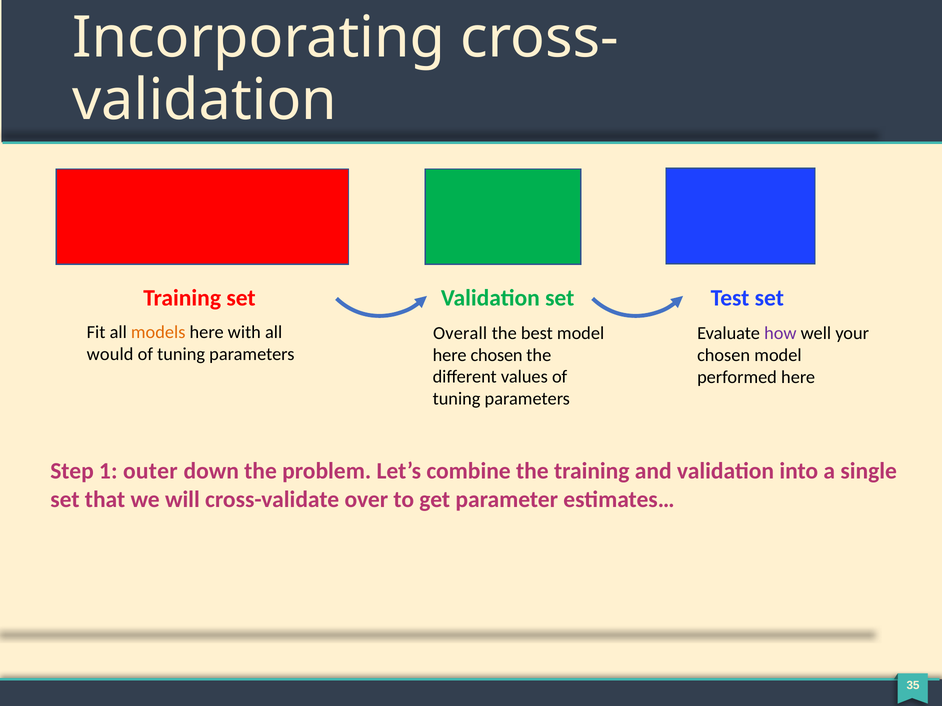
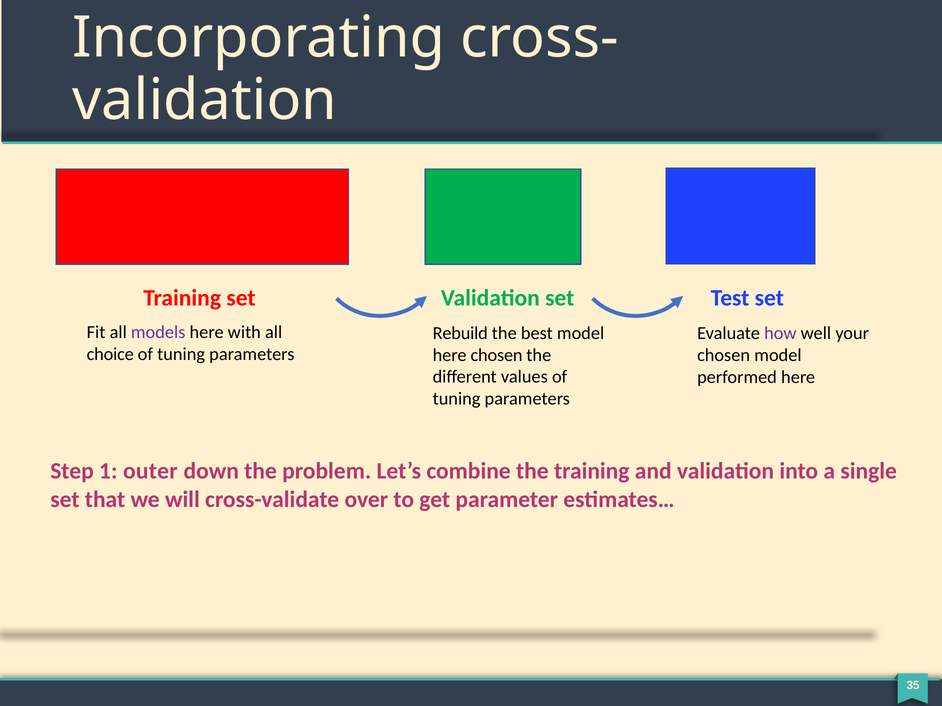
models colour: orange -> purple
Overall: Overall -> Rebuild
would: would -> choice
